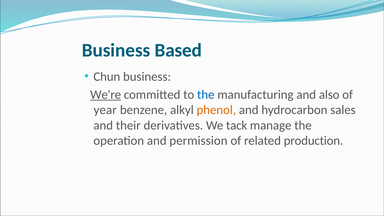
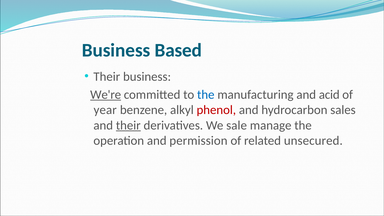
Chun at (107, 77): Chun -> Their
also: also -> acid
phenol colour: orange -> red
their at (128, 125) underline: none -> present
tack: tack -> sale
production: production -> unsecured
